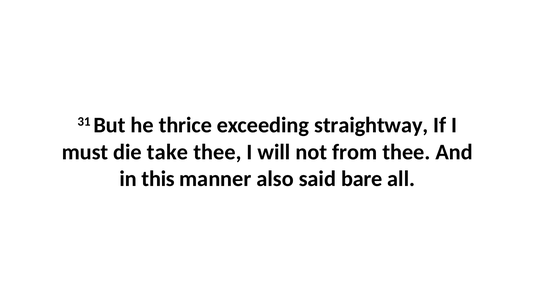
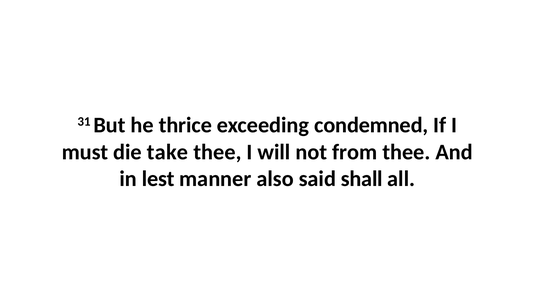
straightway: straightway -> condemned
this: this -> lest
bare: bare -> shall
